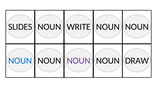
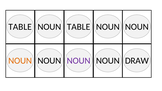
SLIDES at (20, 27): SLIDES -> TABLE
NOUN WRITE: WRITE -> TABLE
NOUN at (20, 61) colour: blue -> orange
